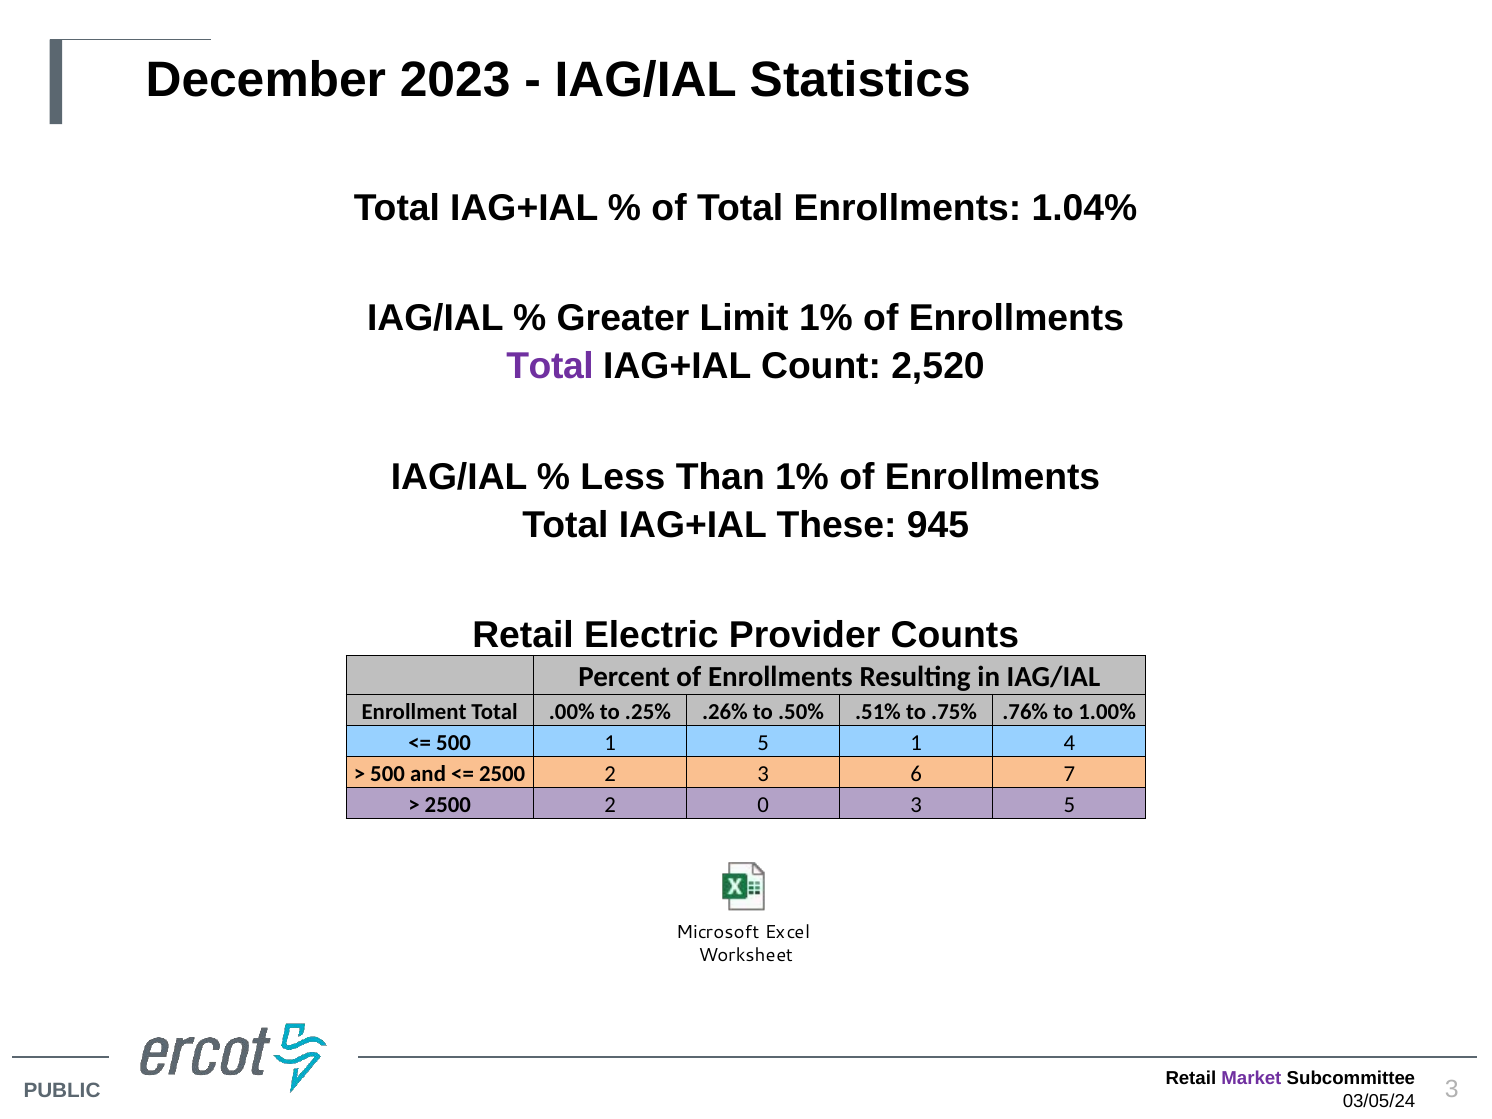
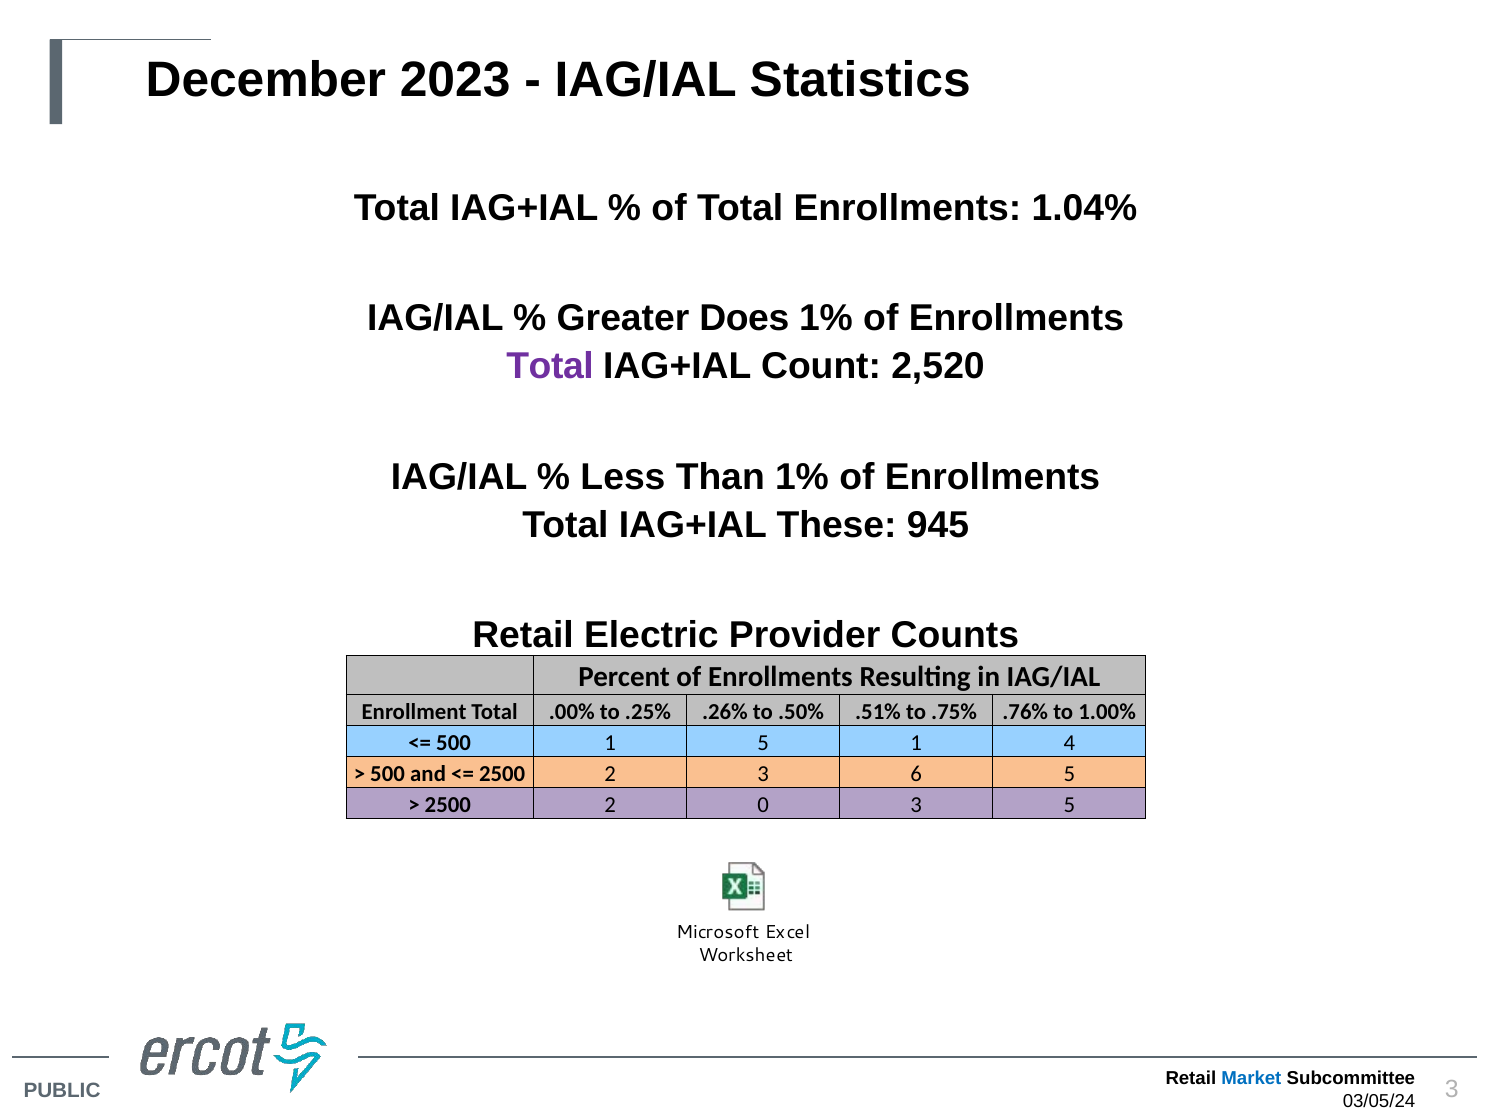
Limit: Limit -> Does
6 7: 7 -> 5
Market colour: purple -> blue
